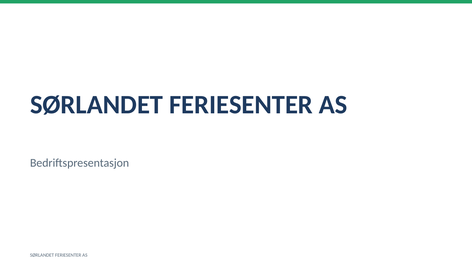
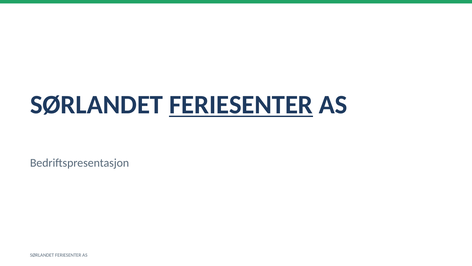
FERIESENTER at (241, 105) underline: none -> present
